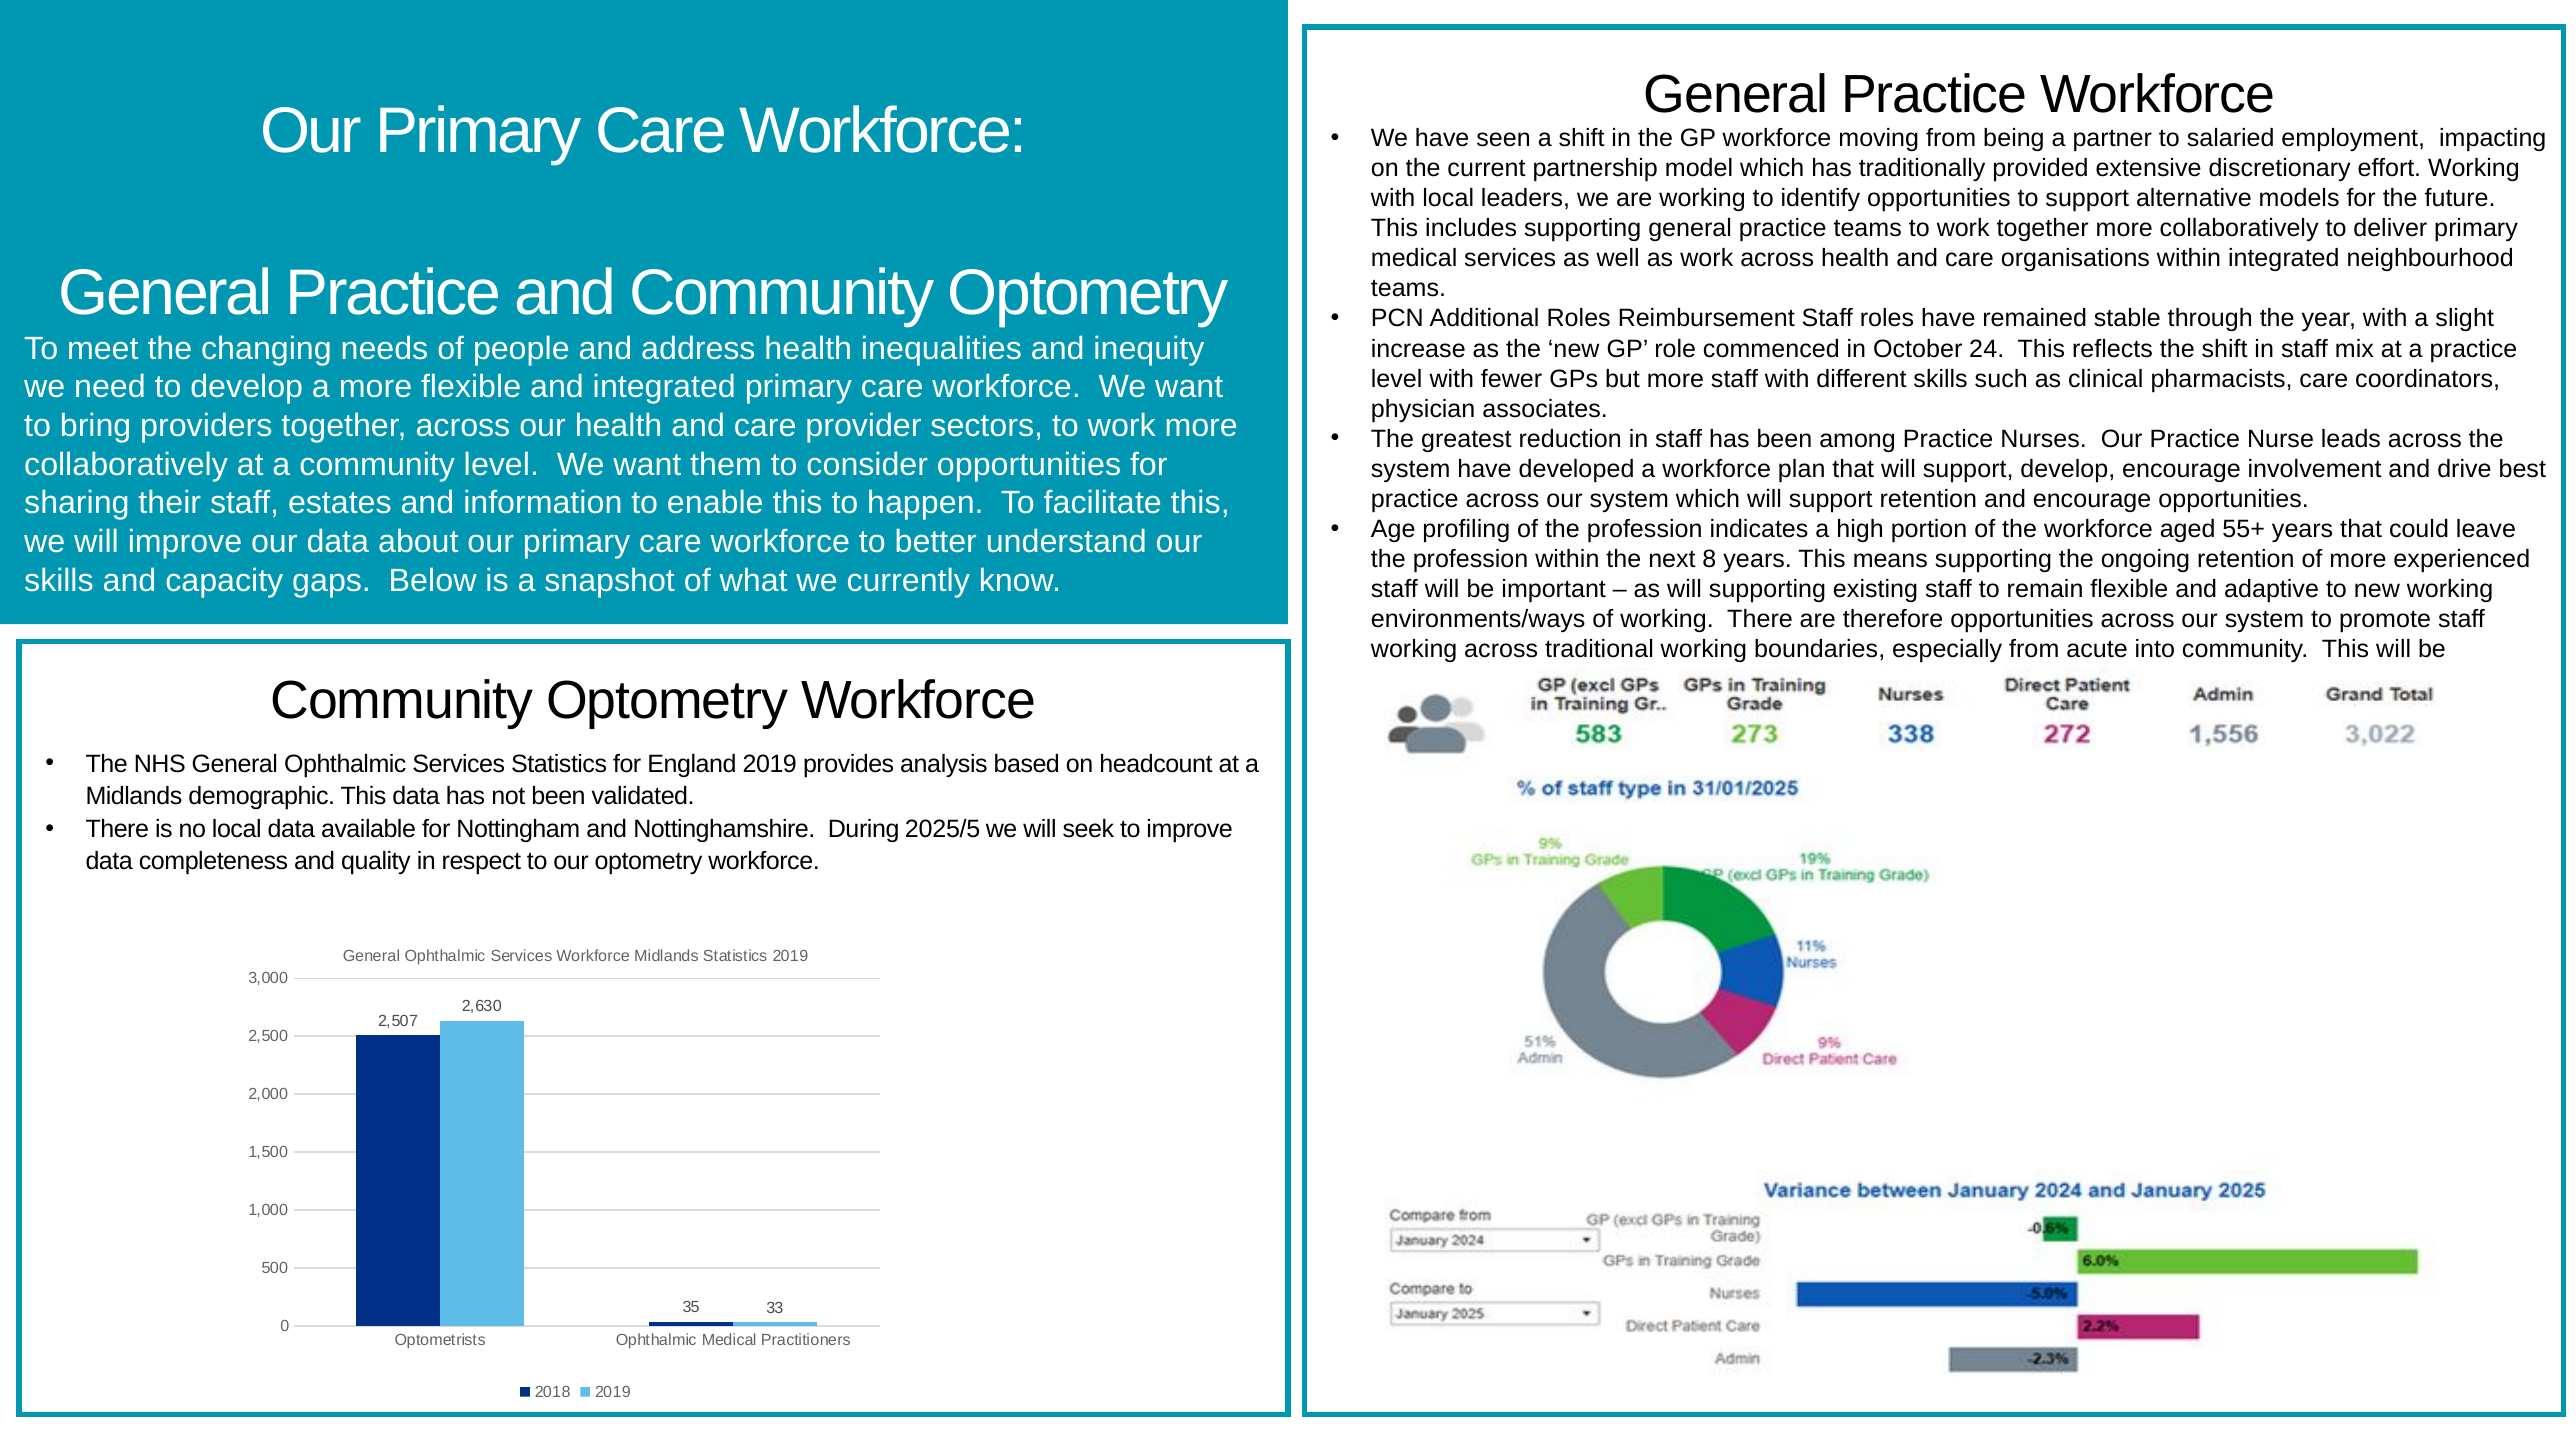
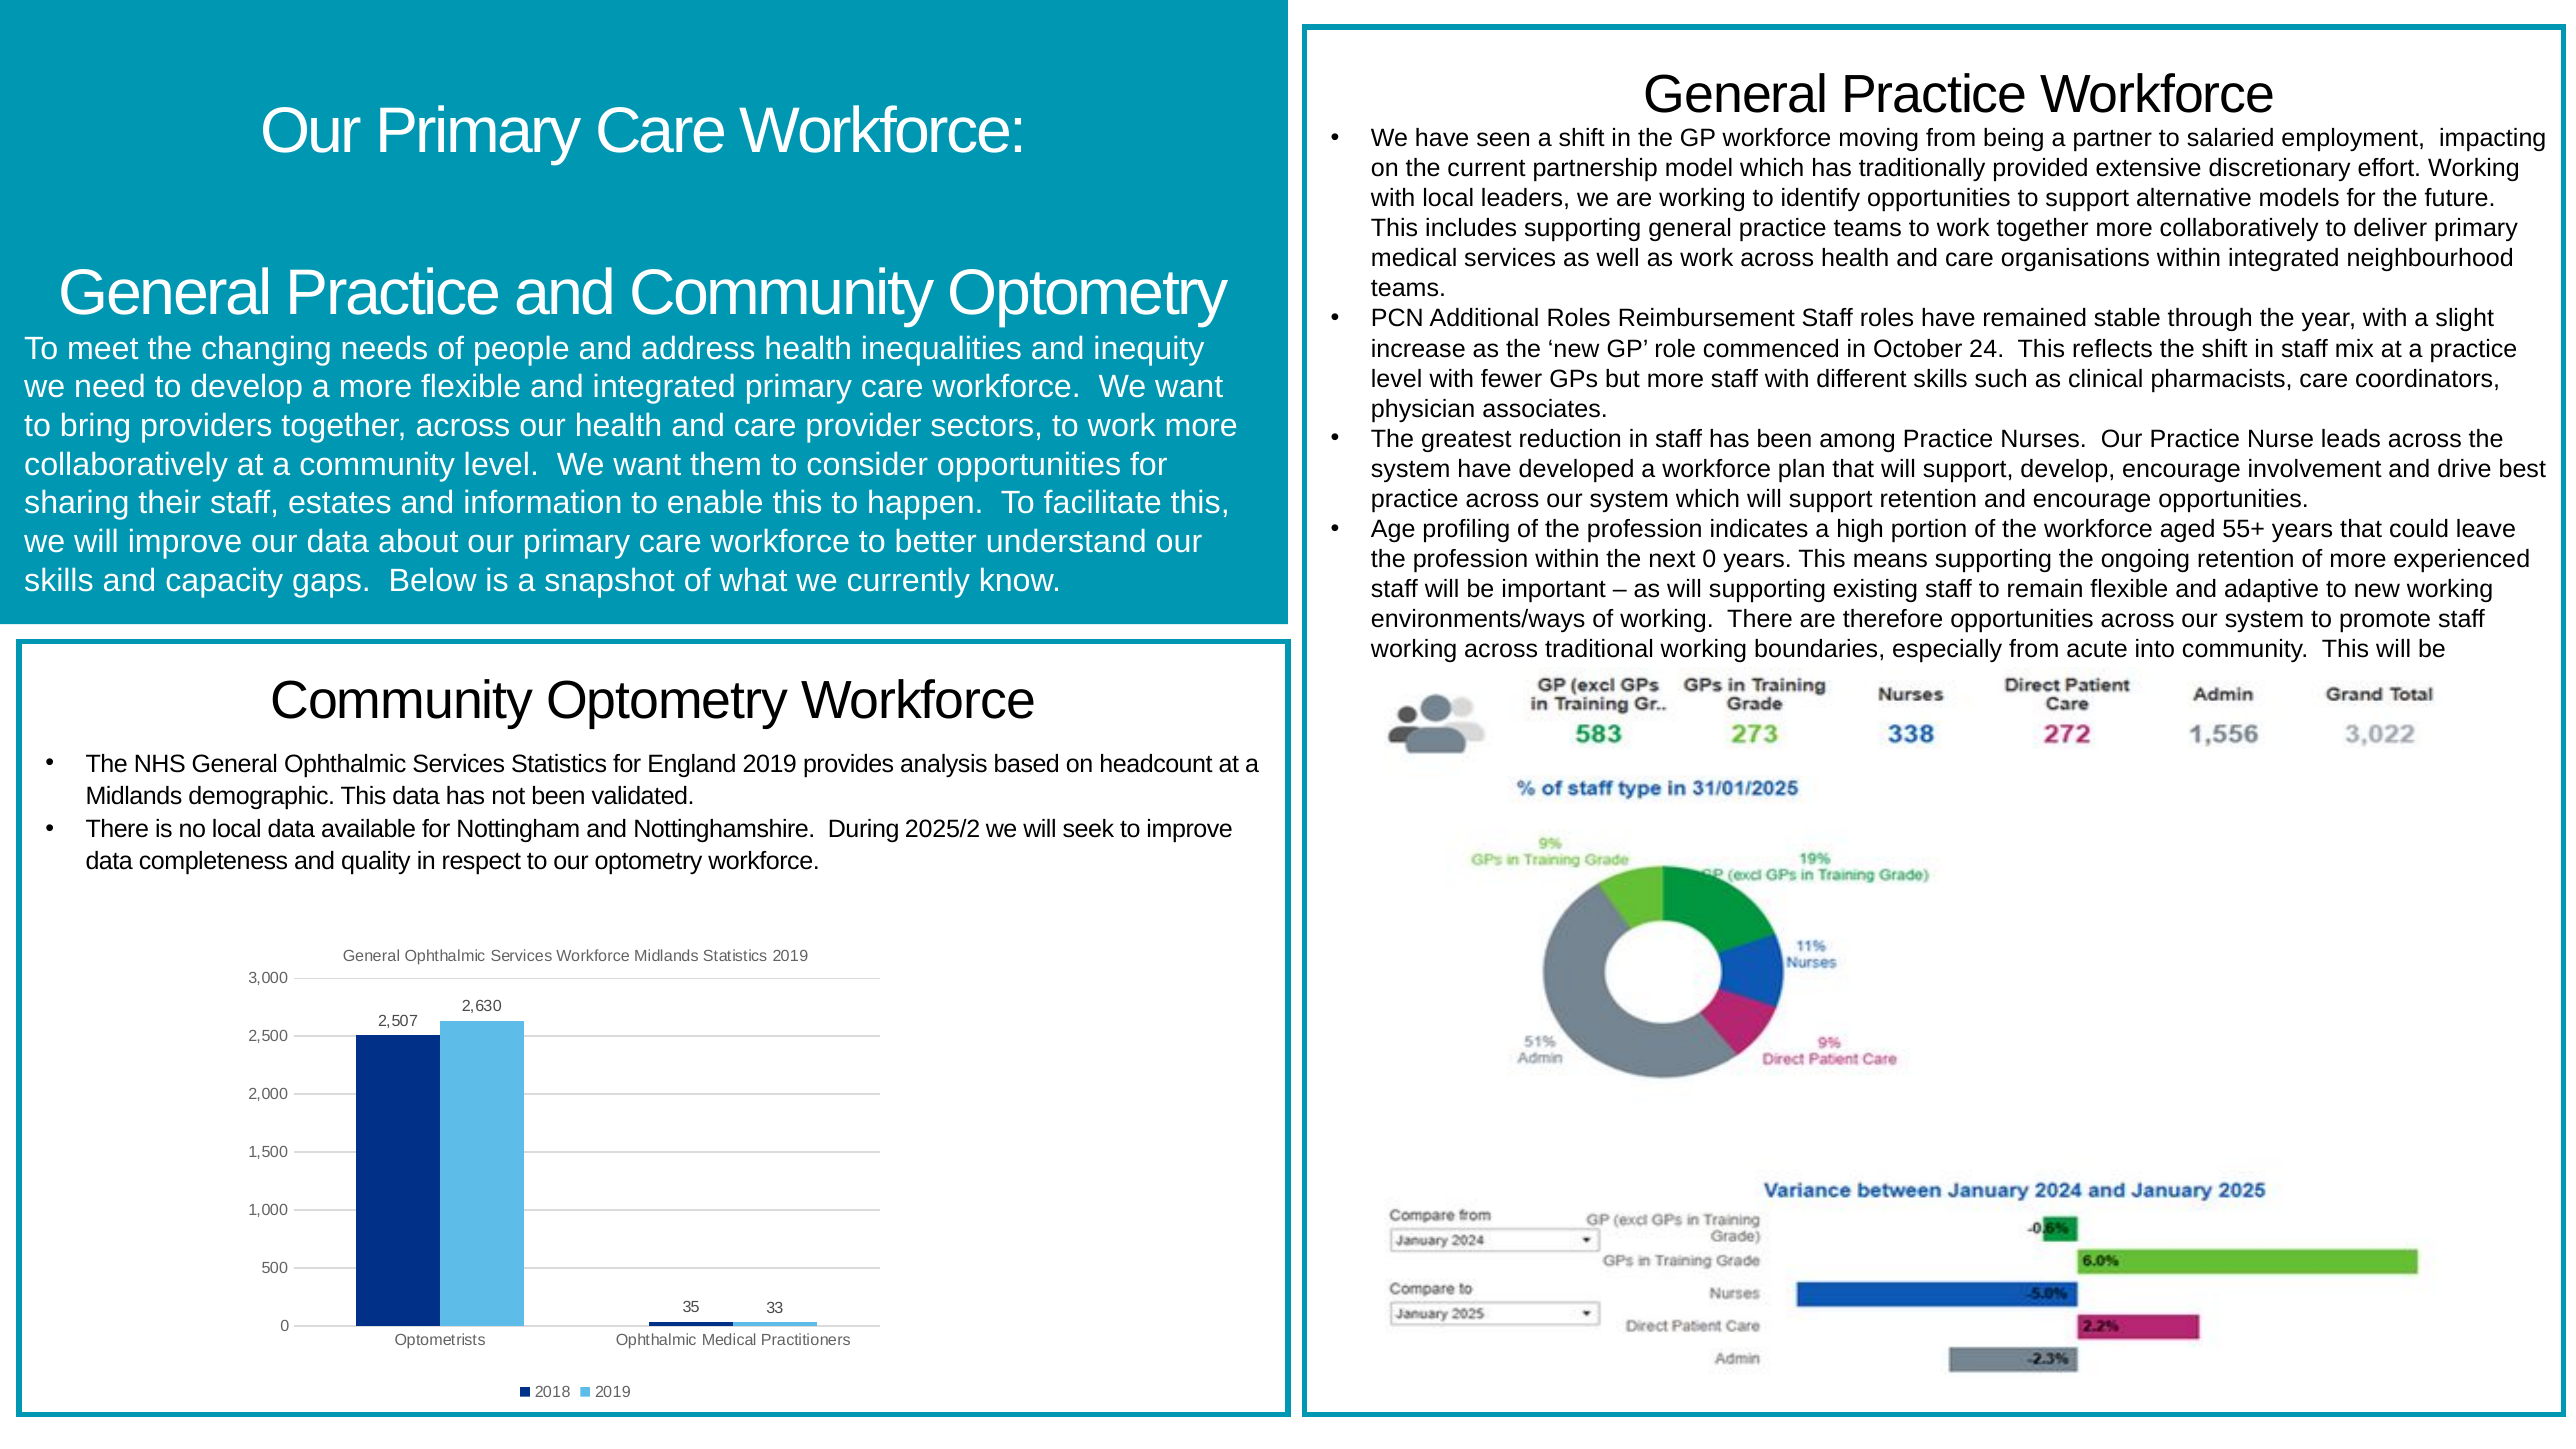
next 8: 8 -> 0
2025/5: 2025/5 -> 2025/2
